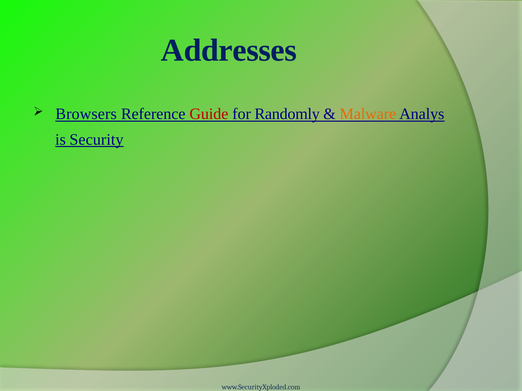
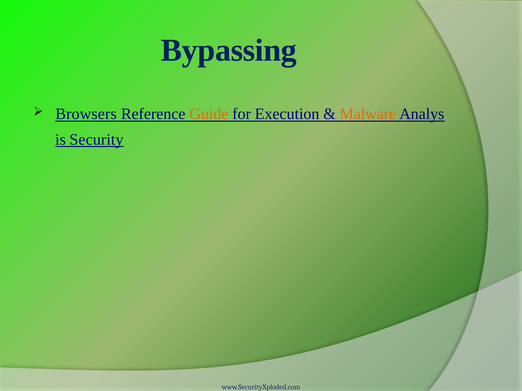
Addresses: Addresses -> Bypassing
Guide colour: red -> orange
Randomly: Randomly -> Execution
